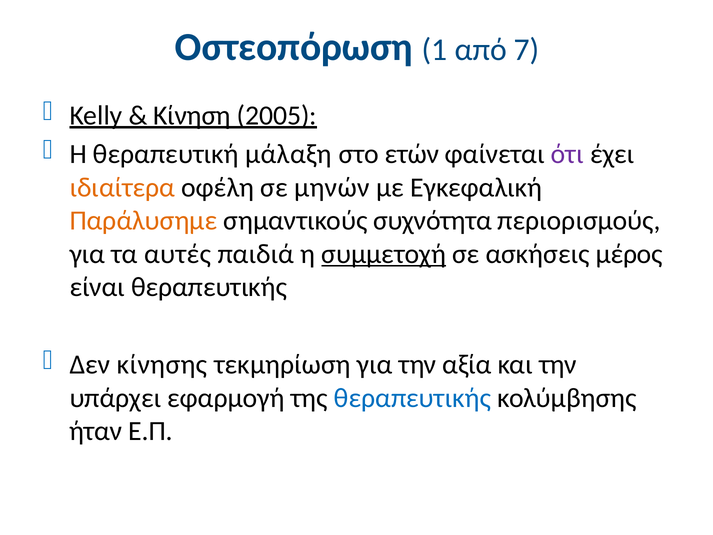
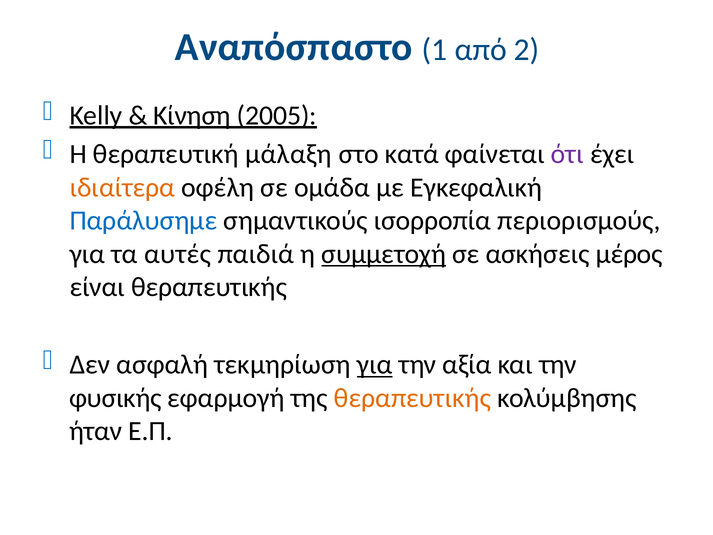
Οστεοπόρωση: Οστεοπόρωση -> Αναπόσπαστο
7: 7 -> 2
ετών: ετών -> κατά
μηνών: μηνών -> ομάδα
Παράλυσημε colour: orange -> blue
συχνότητα: συχνότητα -> ισορροπία
κίνησης: κίνησης -> ασφαλή
για at (375, 365) underline: none -> present
υπάρχει: υπάρχει -> φυσικής
θεραπευτικής at (412, 398) colour: blue -> orange
